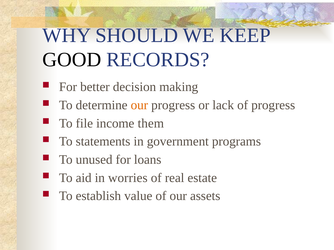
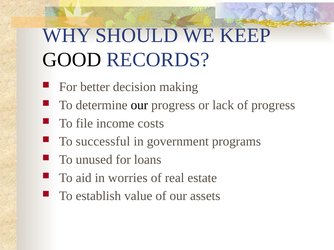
our at (139, 105) colour: orange -> black
them: them -> costs
statements: statements -> successful
